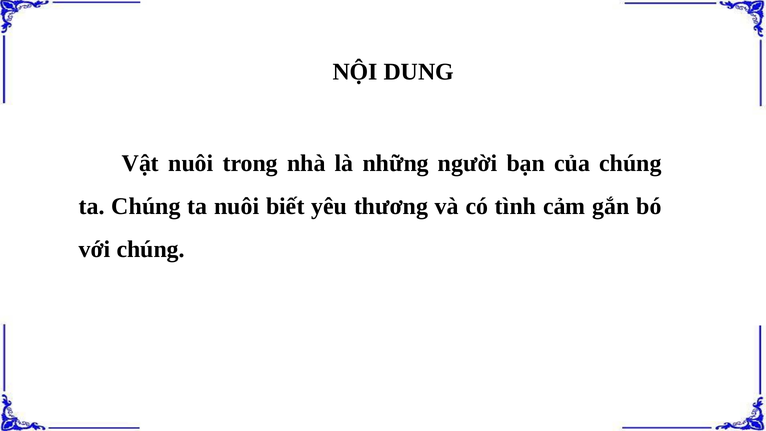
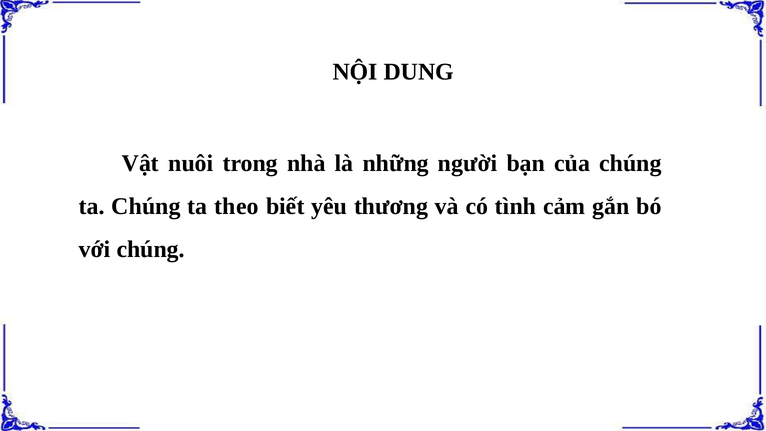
ta nuôi: nuôi -> theo
